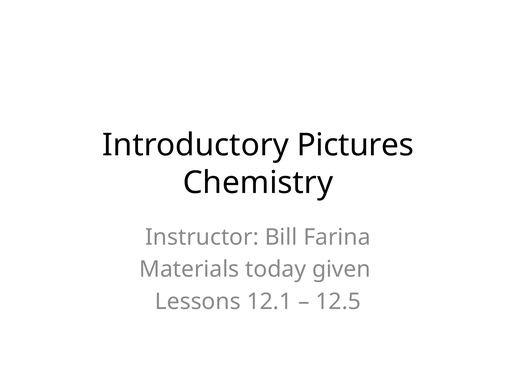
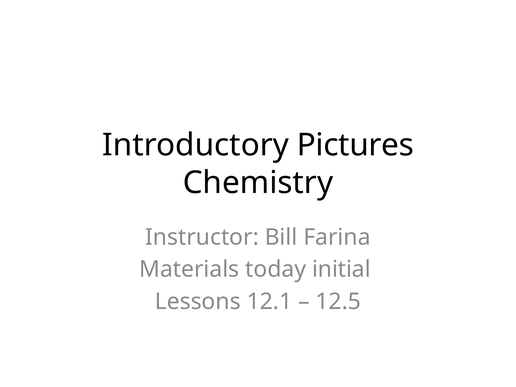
given: given -> initial
